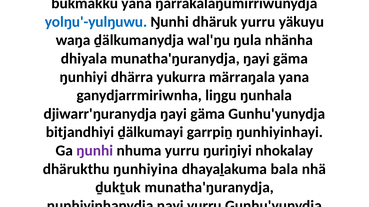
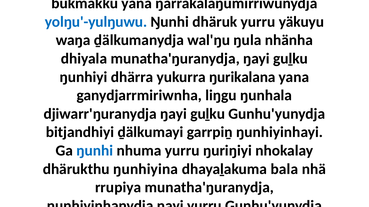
munatha'ŋuranydja ŋayi gäma: gäma -> guḻku
märraŋala: märraŋala -> ŋurikalana
djiwarr'ŋuranydja ŋayi gäma: gäma -> guḻku
ŋunhi at (95, 151) colour: purple -> blue
ḏukṯuk: ḏukṯuk -> rrupiya
